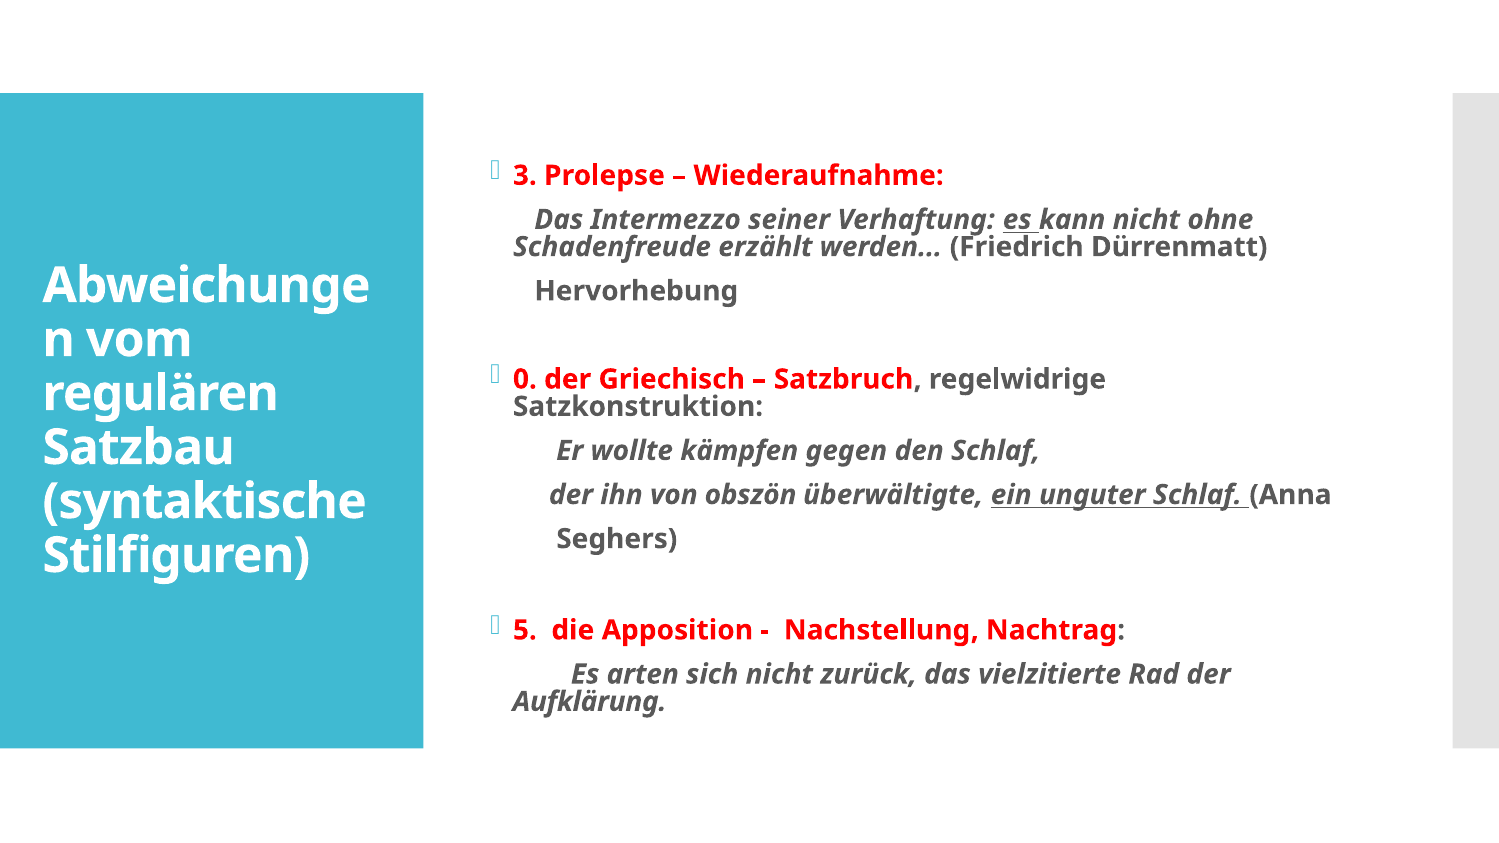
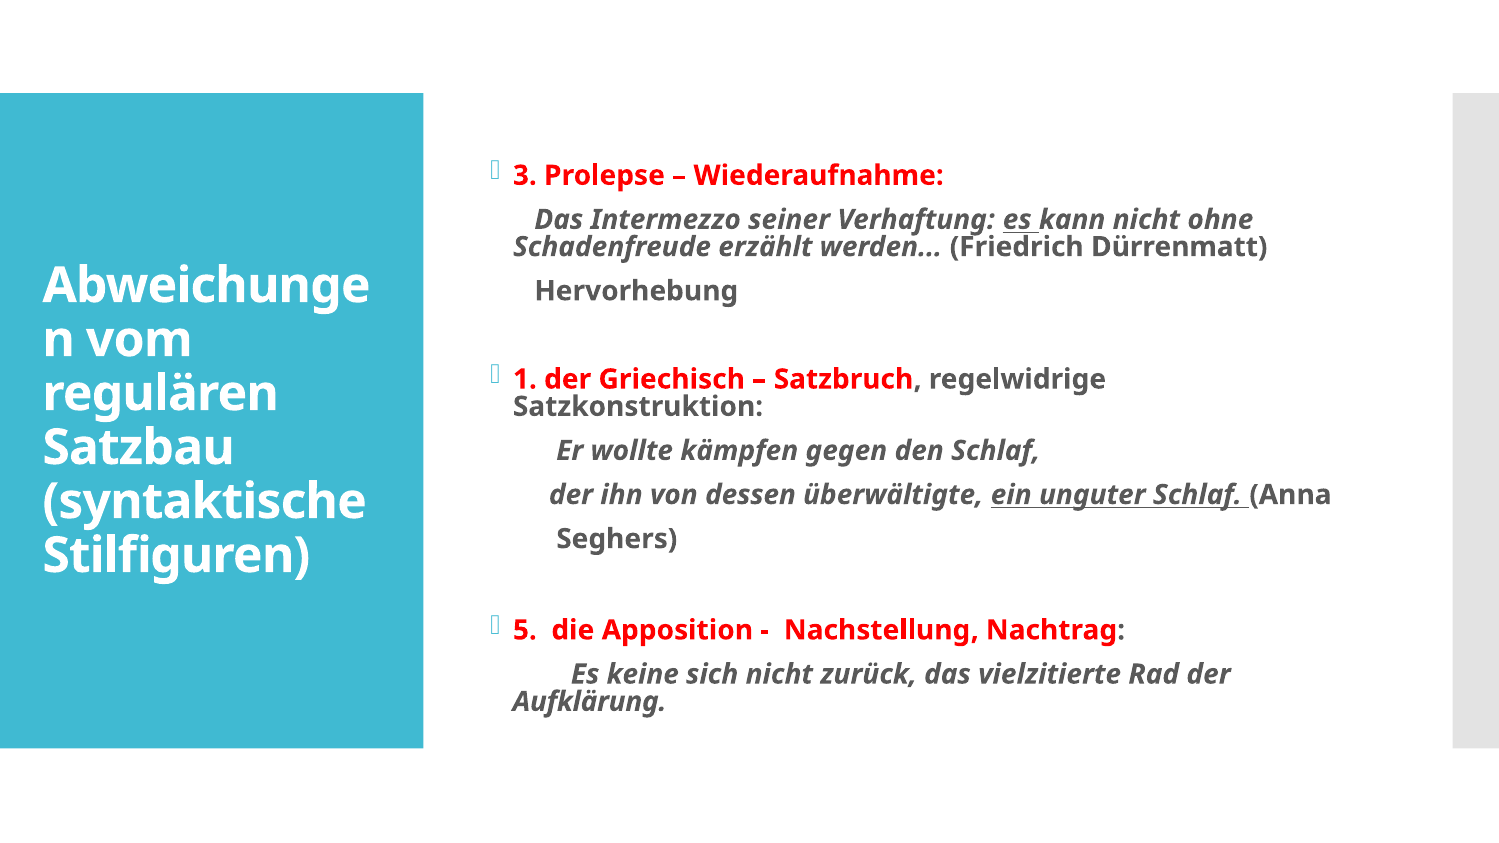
0: 0 -> 1
obszön: obszön -> dessen
arten: arten -> keine
